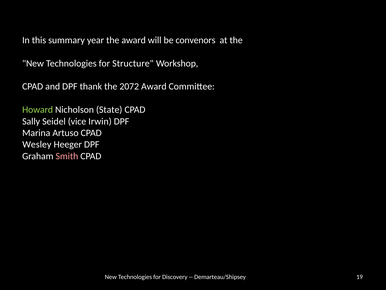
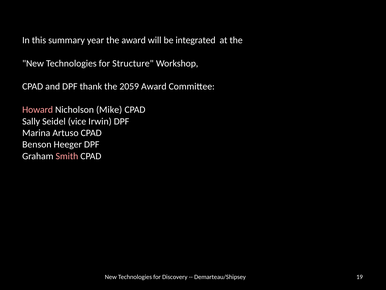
convenors: convenors -> integrated
2072: 2072 -> 2059
Howard colour: light green -> pink
State: State -> Mike
Wesley: Wesley -> Benson
